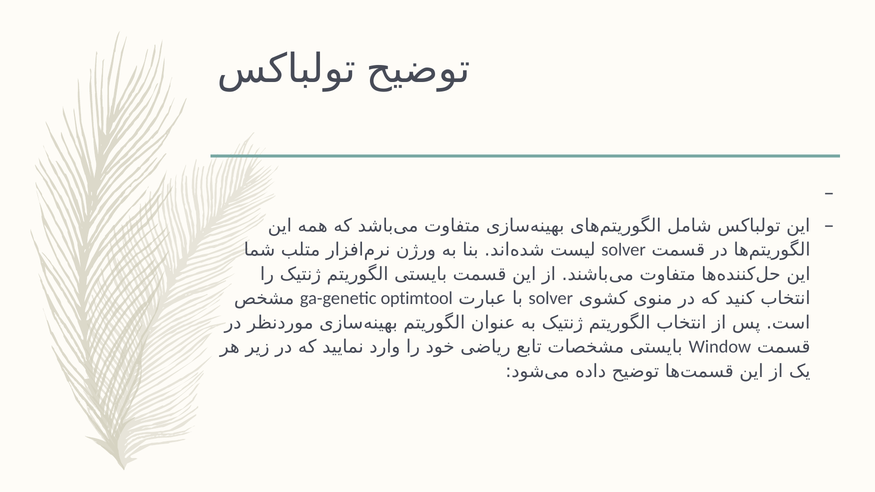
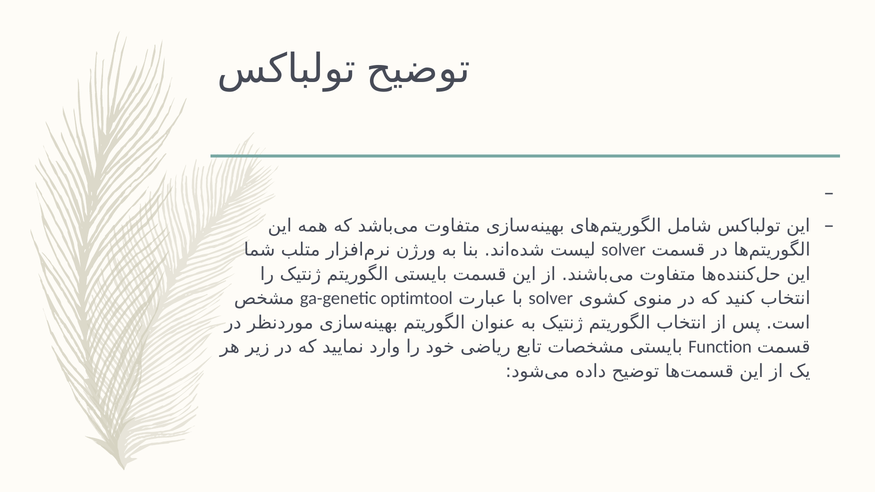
Window: Window -> Function
